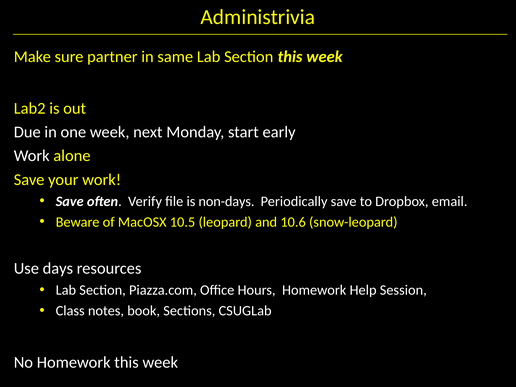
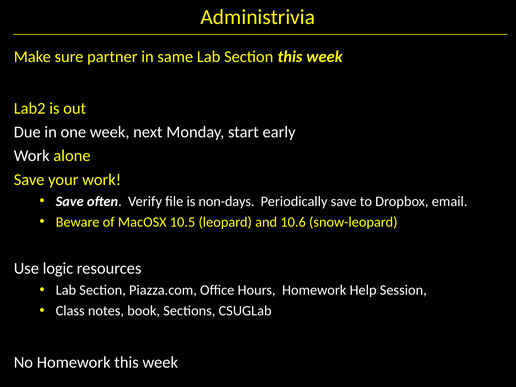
days: days -> logic
